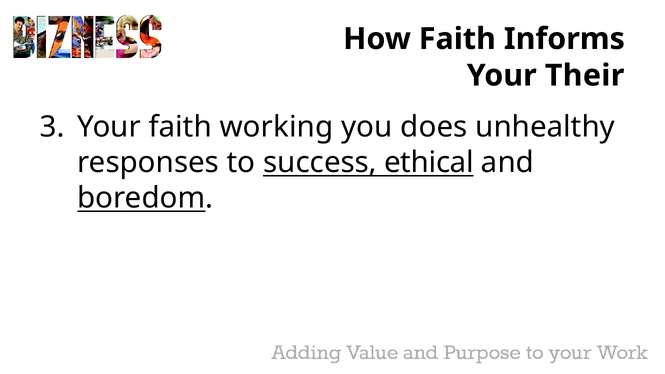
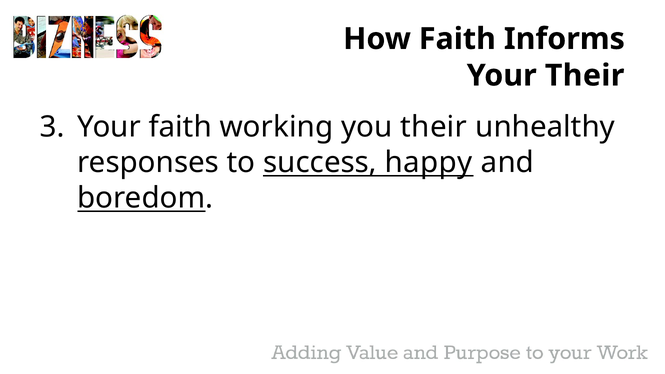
you does: does -> their
ethical: ethical -> happy
